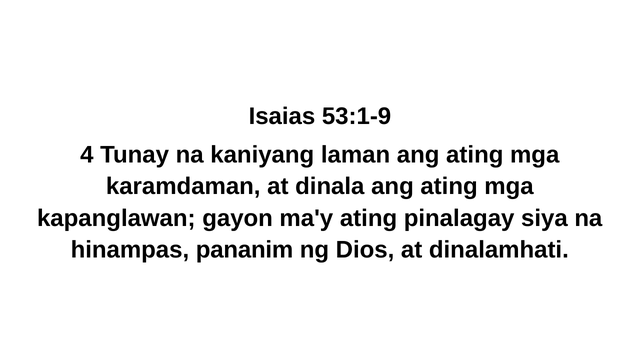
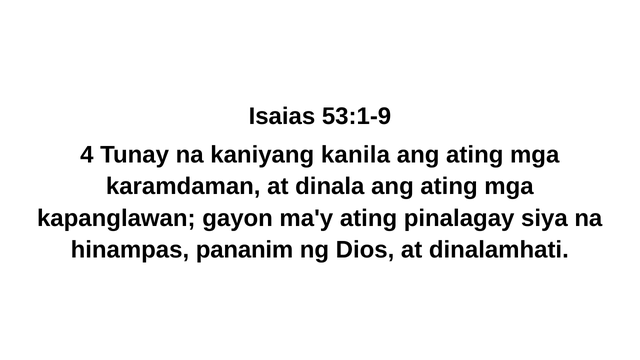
laman: laman -> kanila
